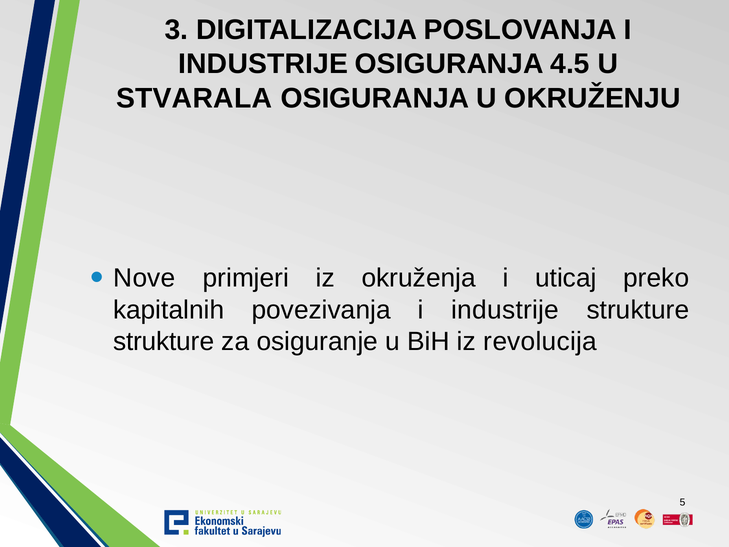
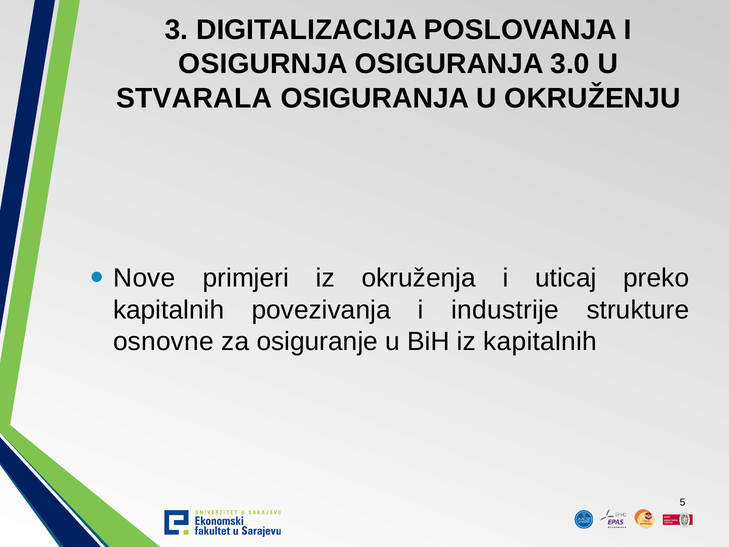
INDUSTRIJE at (263, 64): INDUSTRIJE -> OSIGURNJA
4.5: 4.5 -> 3.0
strukture at (164, 341): strukture -> osnovne
iz revolucija: revolucija -> kapitalnih
